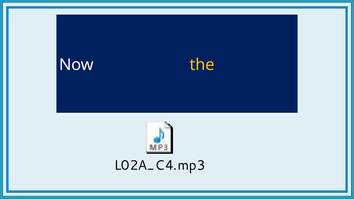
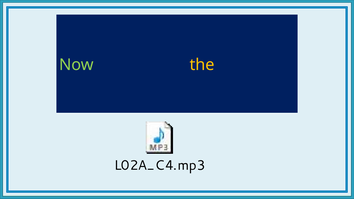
Now colour: white -> light green
